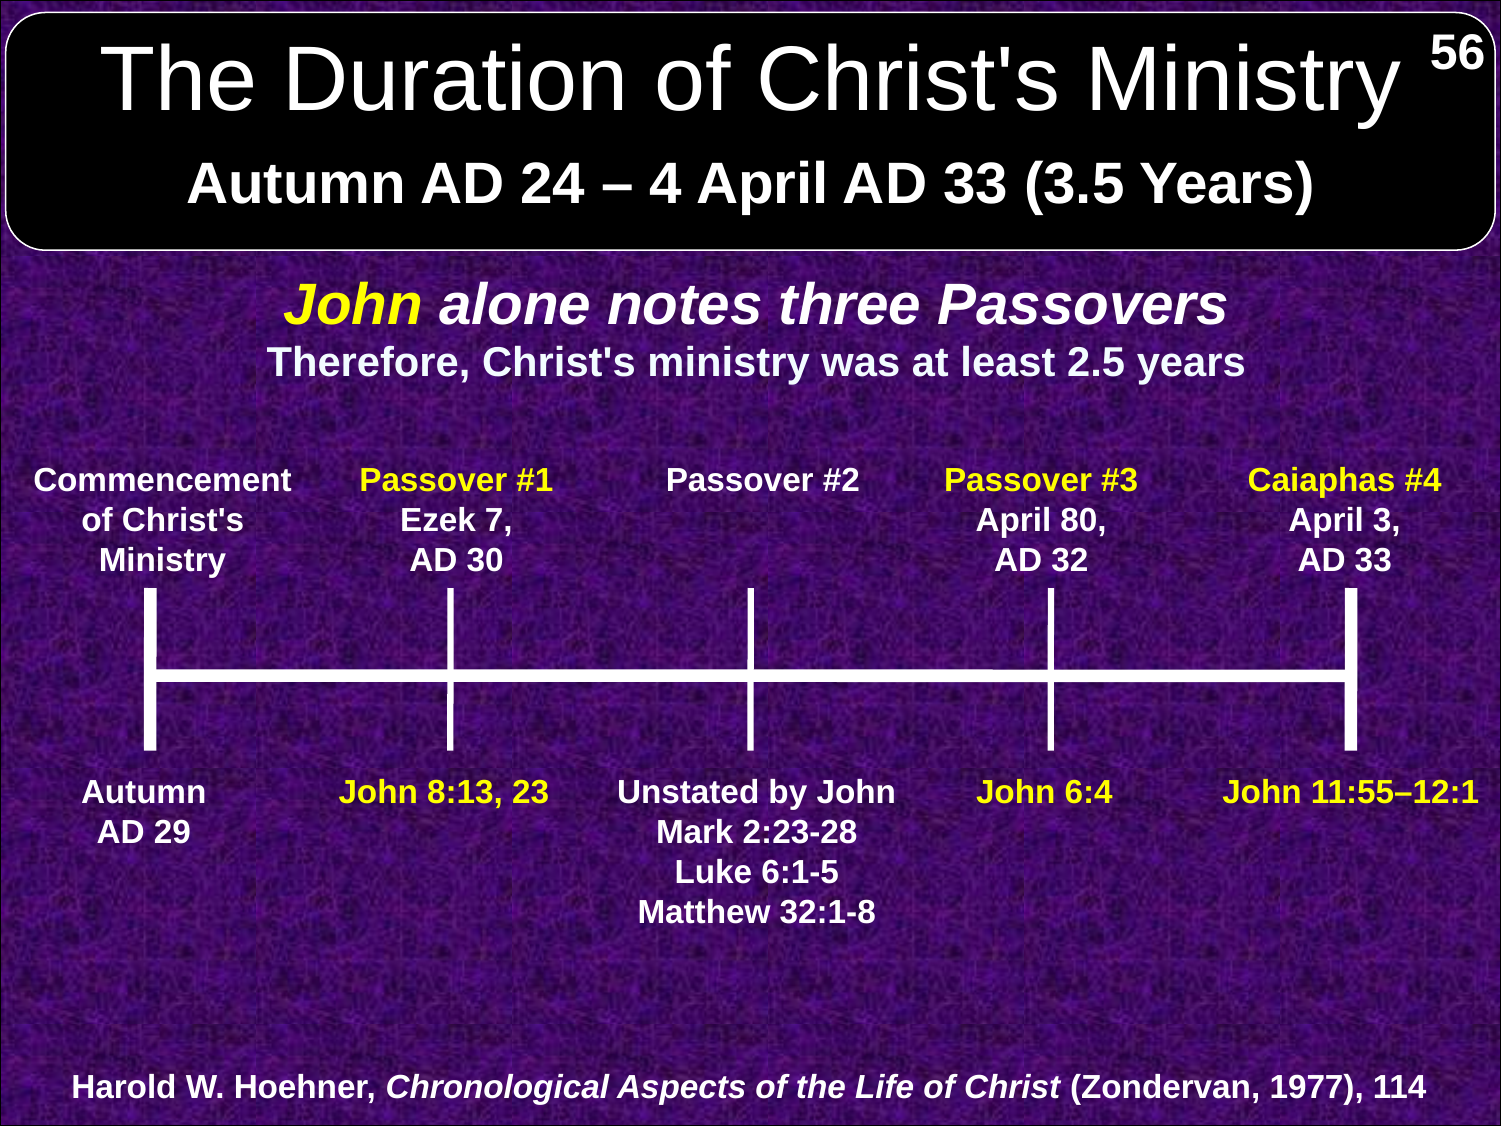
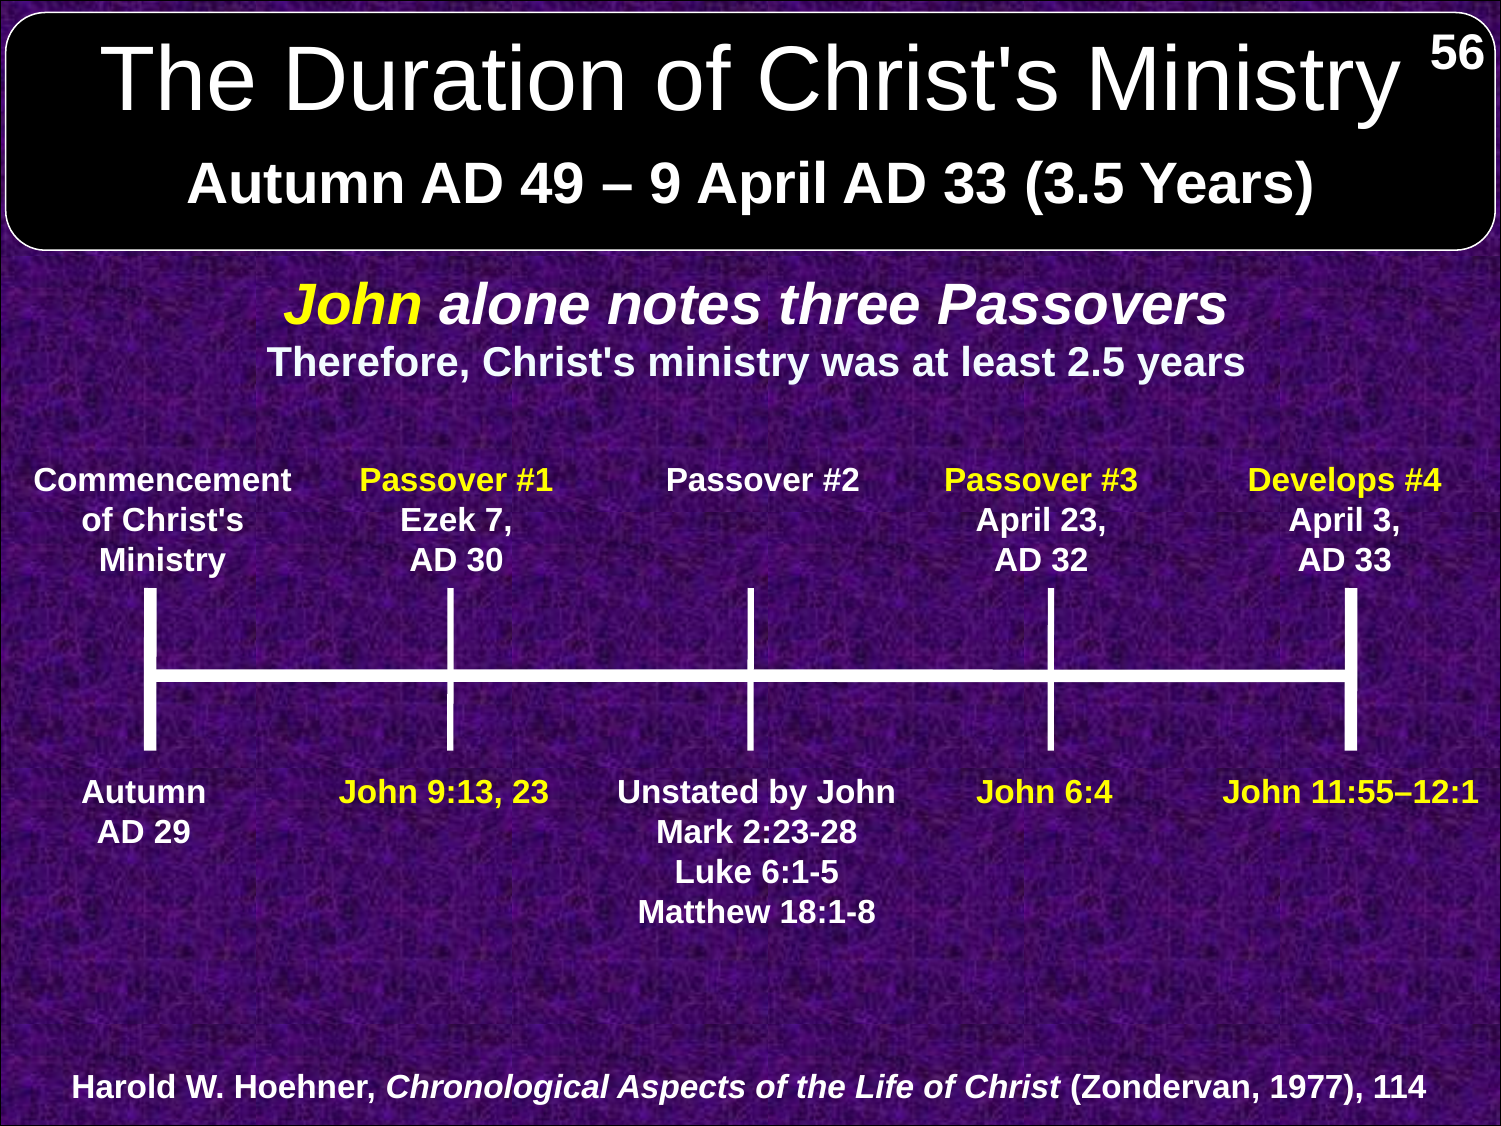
24: 24 -> 49
4: 4 -> 9
Caiaphas: Caiaphas -> Develops
April 80: 80 -> 23
8:13: 8:13 -> 9:13
32:1-8: 32:1-8 -> 18:1-8
